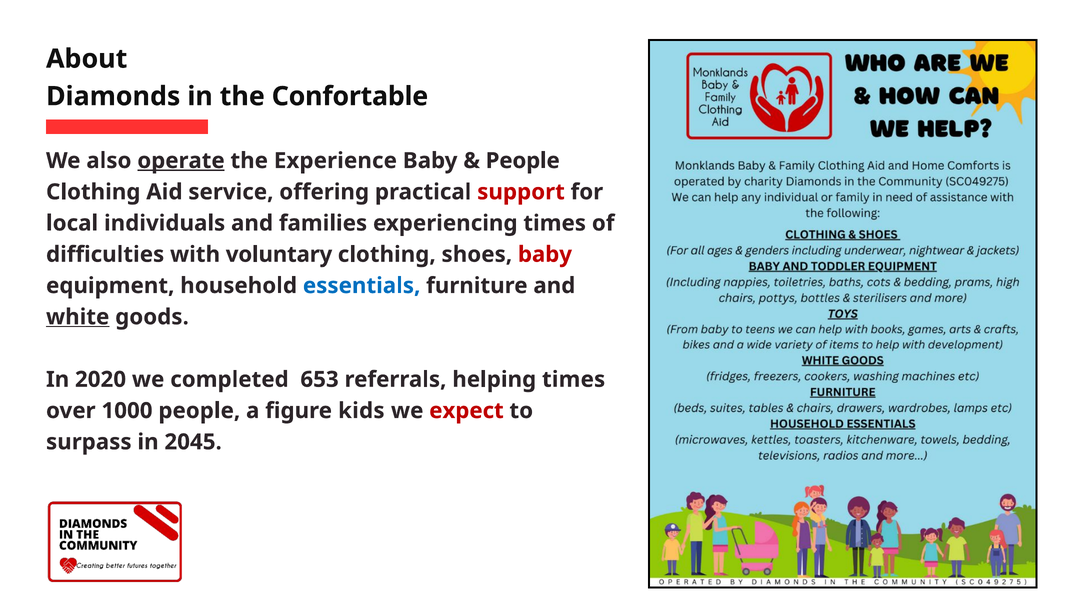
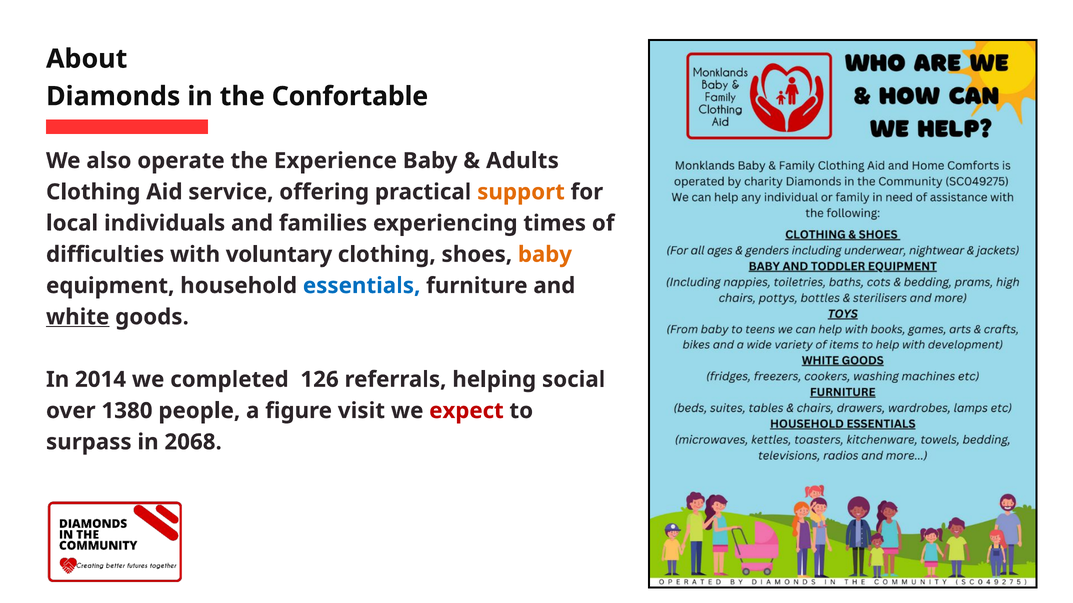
operate underline: present -> none
People at (523, 161): People -> Adults
support colour: red -> orange
baby at (545, 255) colour: red -> orange
2020: 2020 -> 2014
653: 653 -> 126
helping times: times -> social
1000: 1000 -> 1380
kids: kids -> visit
2045: 2045 -> 2068
